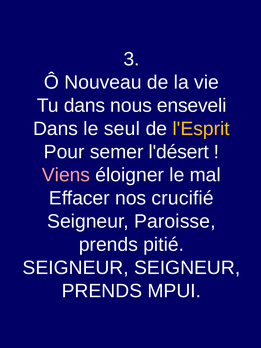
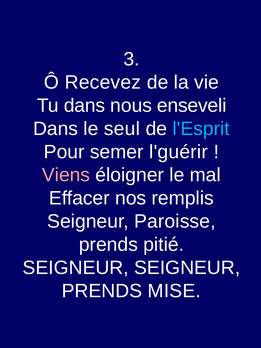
Nouveau: Nouveau -> Recevez
l'Esprit colour: yellow -> light blue
l'désert: l'désert -> l'guérir
crucifié: crucifié -> remplis
MPUI: MPUI -> MISE
